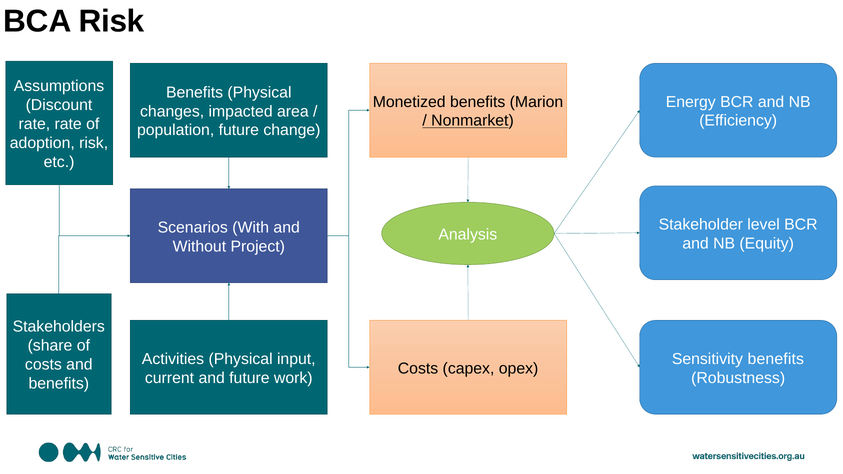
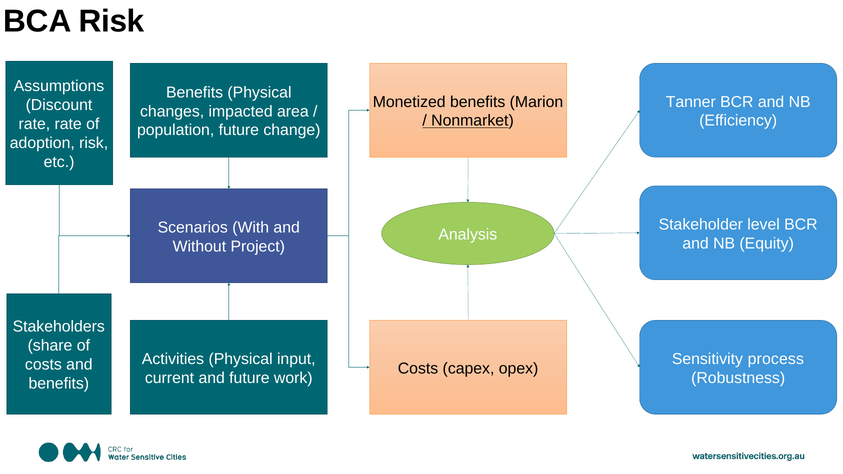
Energy: Energy -> Tanner
Sensitivity benefits: benefits -> process
